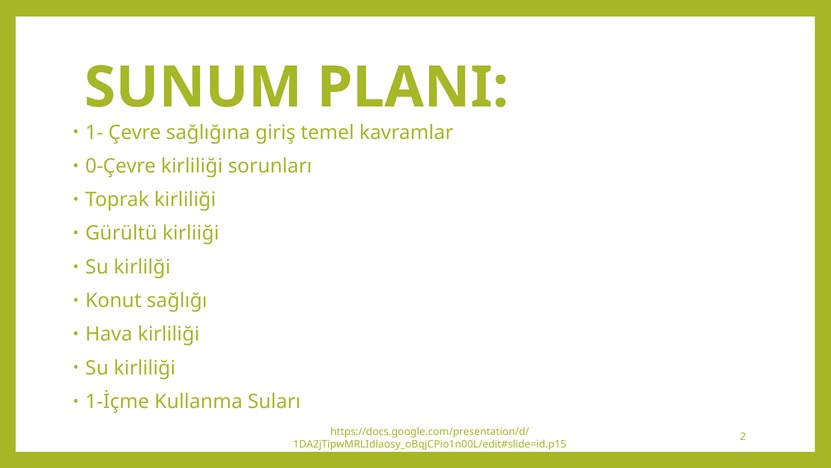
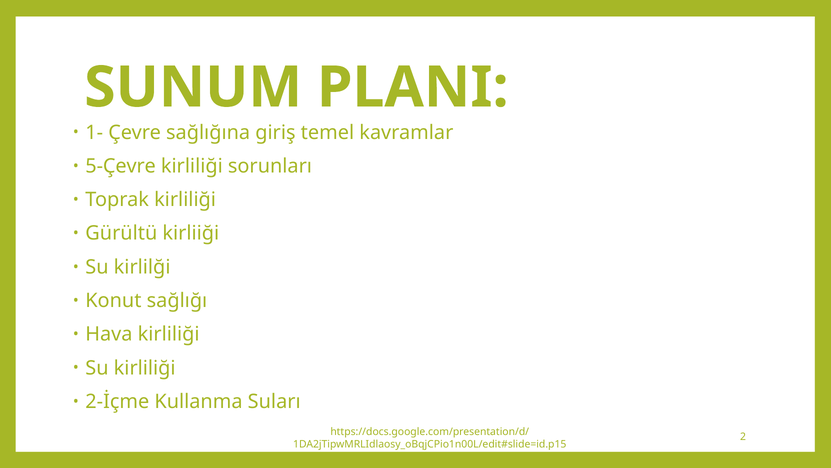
0-Çevre: 0-Çevre -> 5-Çevre
1-İçme: 1-İçme -> 2-İçme
